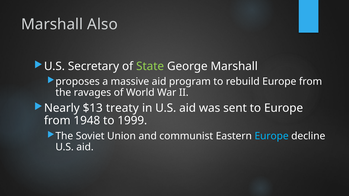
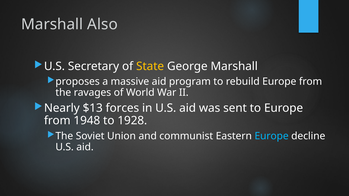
State colour: light green -> yellow
treaty: treaty -> forces
1999: 1999 -> 1928
